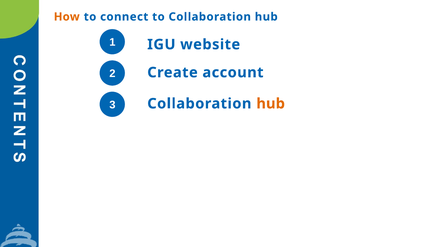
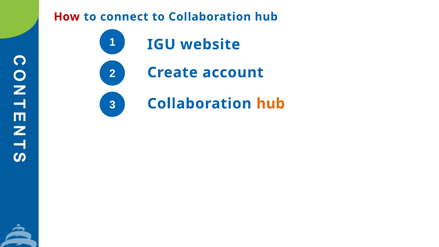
How colour: orange -> red
